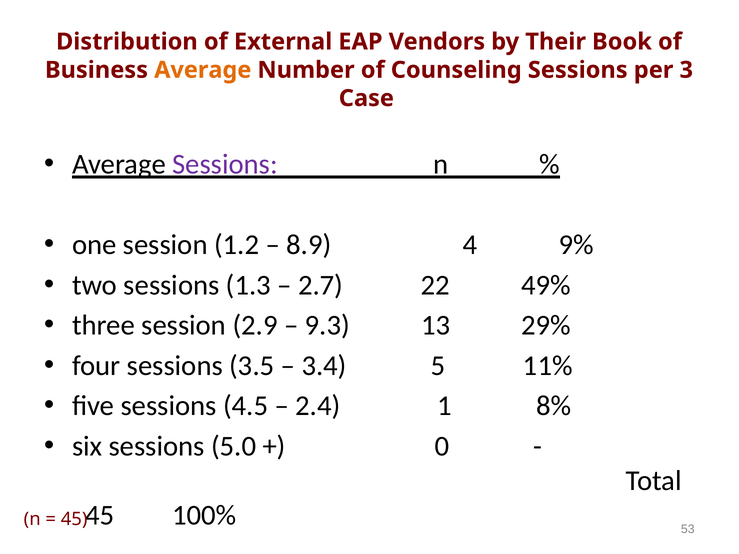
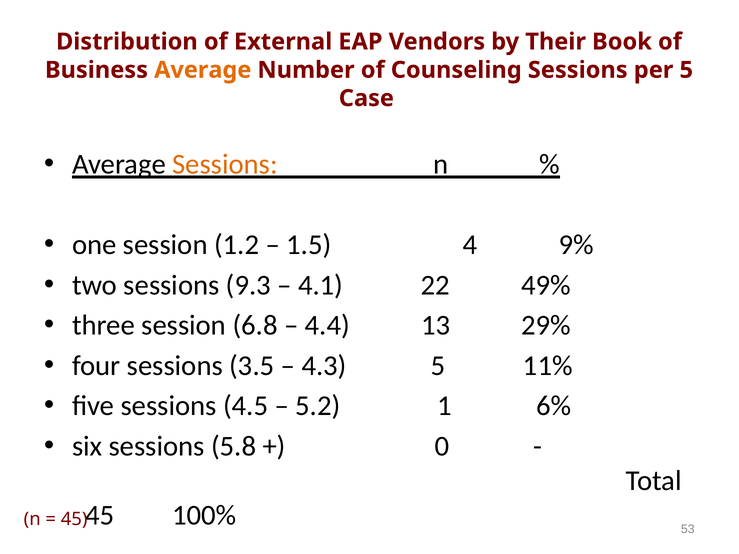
per 3: 3 -> 5
Sessions at (225, 165) colour: purple -> orange
8.9: 8.9 -> 1.5
1.3: 1.3 -> 9.3
2.7: 2.7 -> 4.1
2.9: 2.9 -> 6.8
9.3: 9.3 -> 4.4
3.4: 3.4 -> 4.3
2.4: 2.4 -> 5.2
8%: 8% -> 6%
5.0: 5.0 -> 5.8
